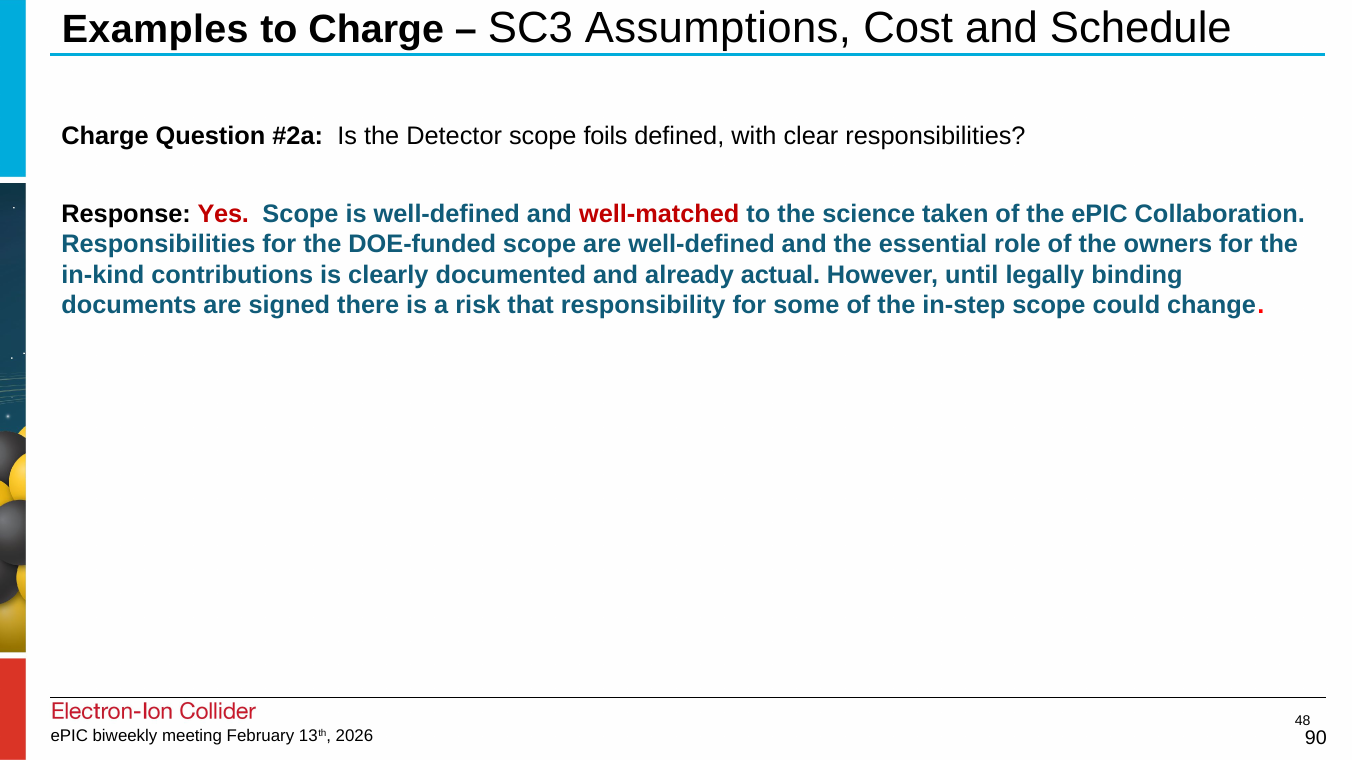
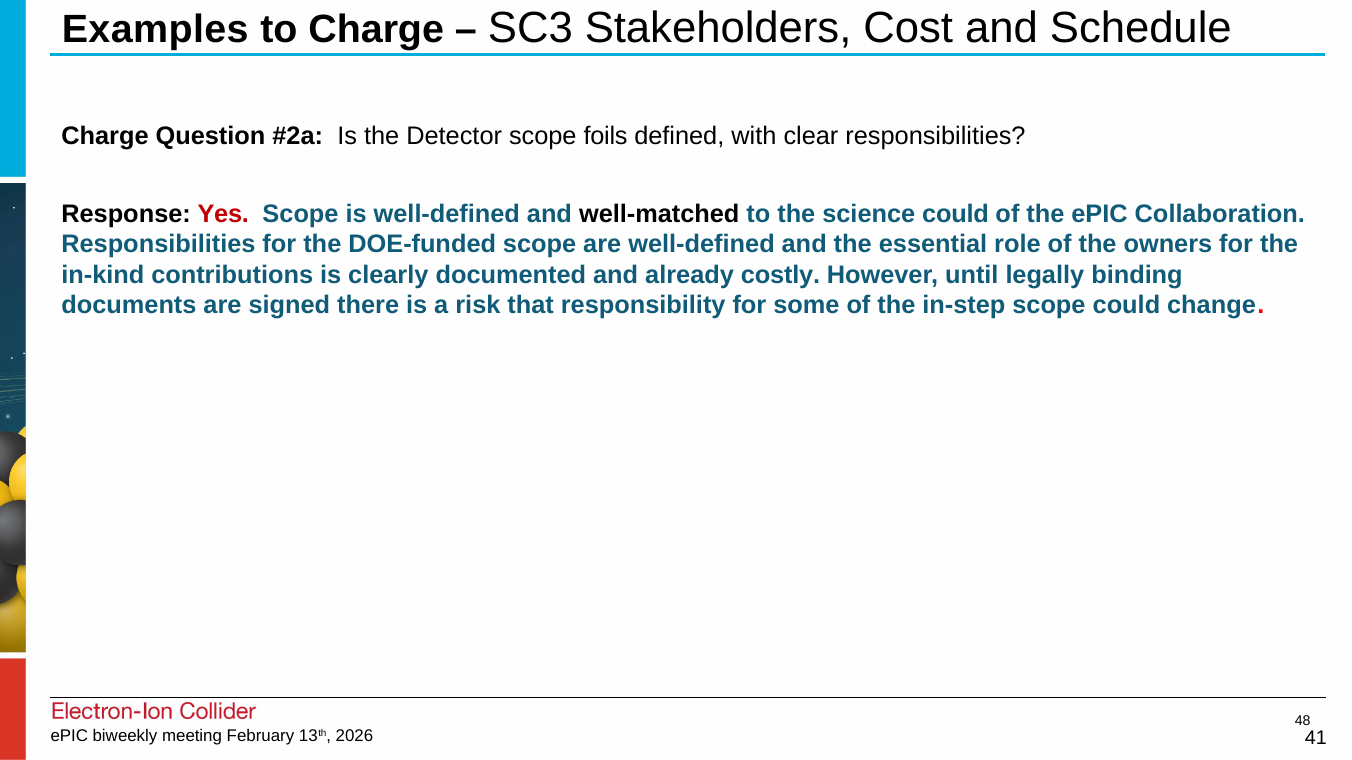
Assumptions: Assumptions -> Stakeholders
well-matched colour: red -> black
science taken: taken -> could
actual: actual -> costly
90: 90 -> 41
